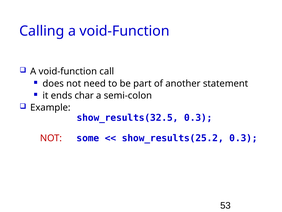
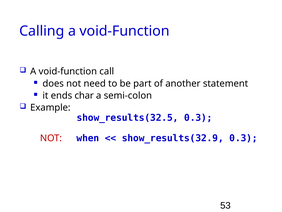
some: some -> when
show_results(25.2: show_results(25.2 -> show_results(32.9
